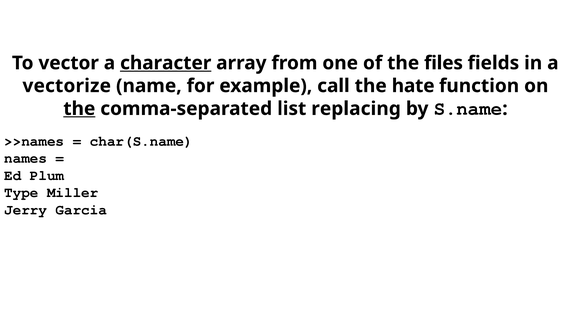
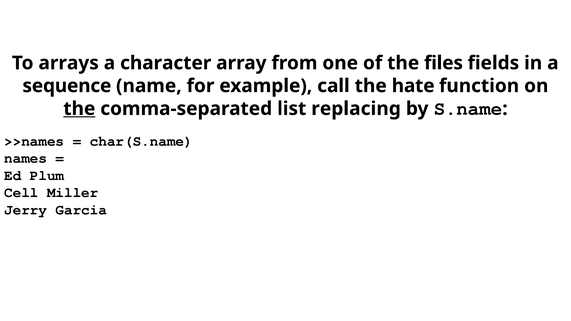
vector: vector -> arrays
character underline: present -> none
vectorize: vectorize -> sequence
Type: Type -> Cell
